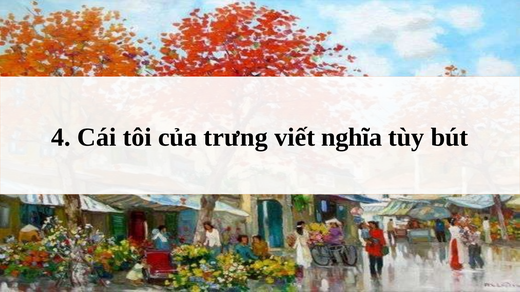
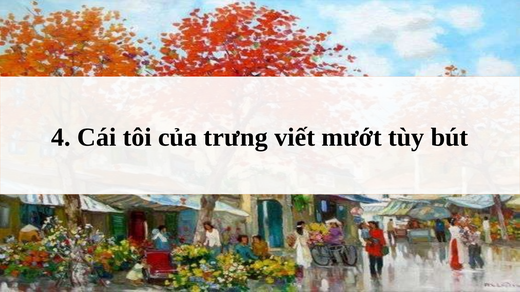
nghĩa: nghĩa -> mướt
